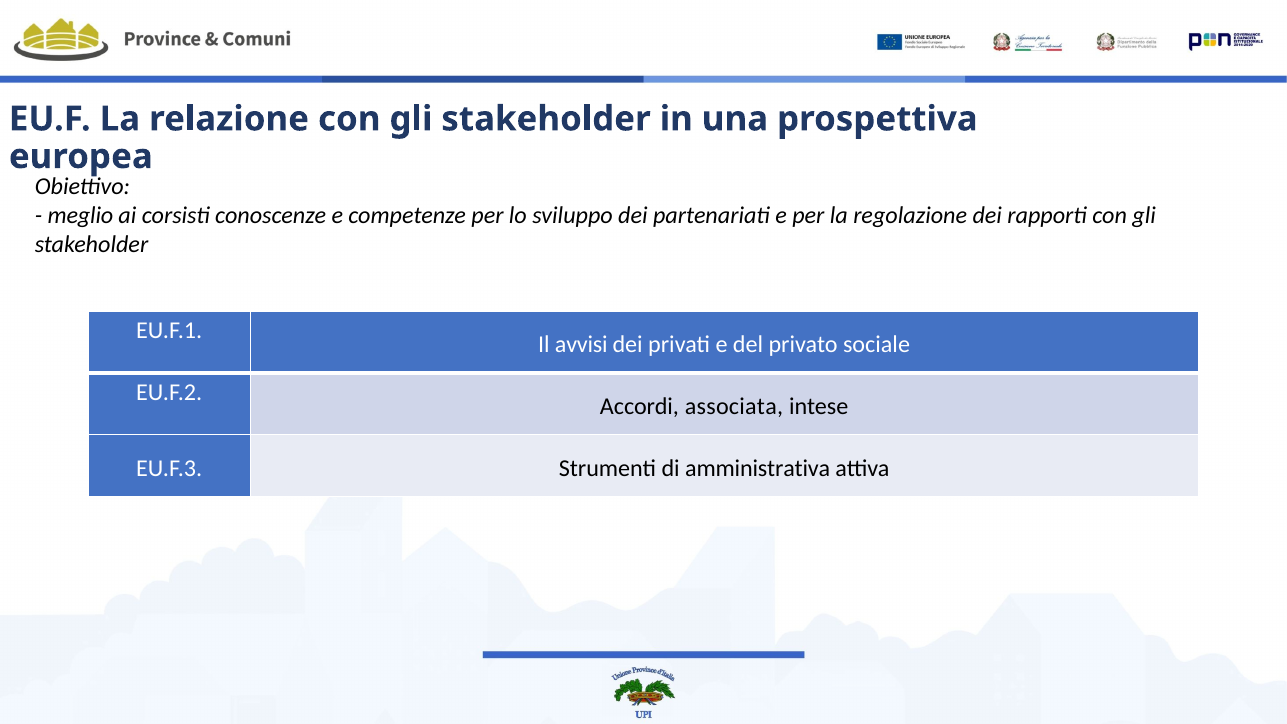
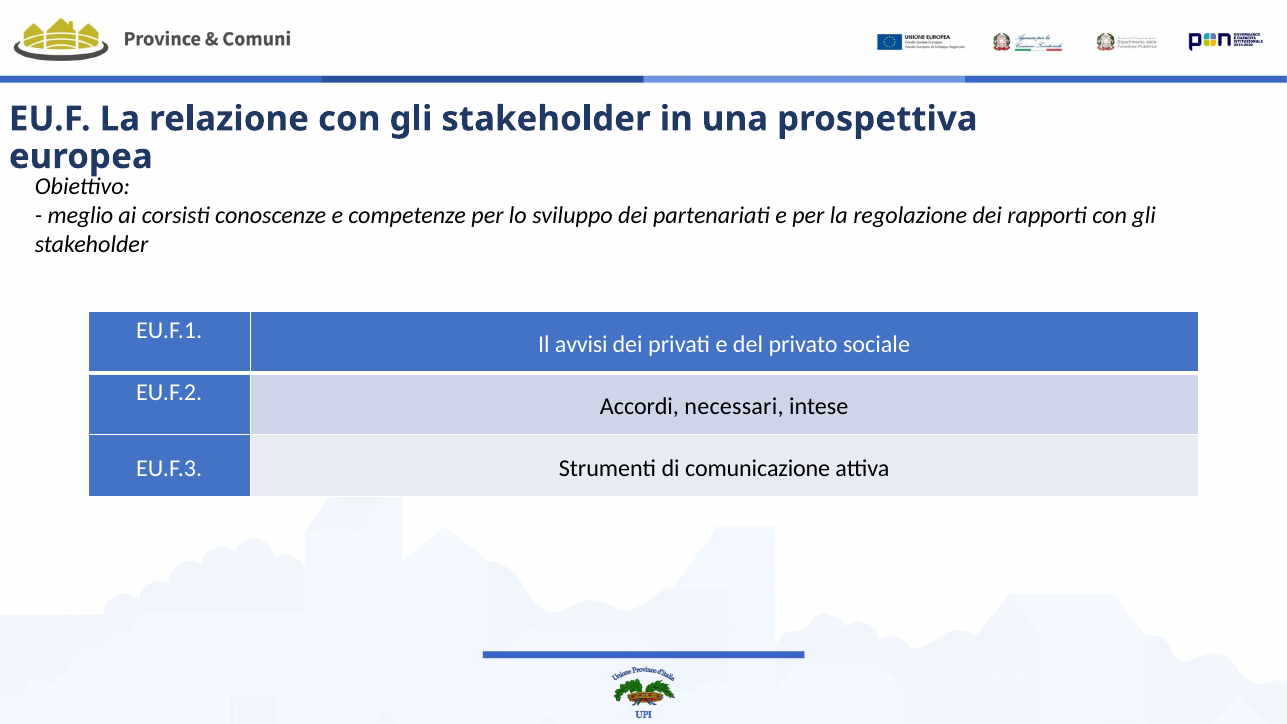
associata: associata -> necessari
amministrativa: amministrativa -> comunicazione
